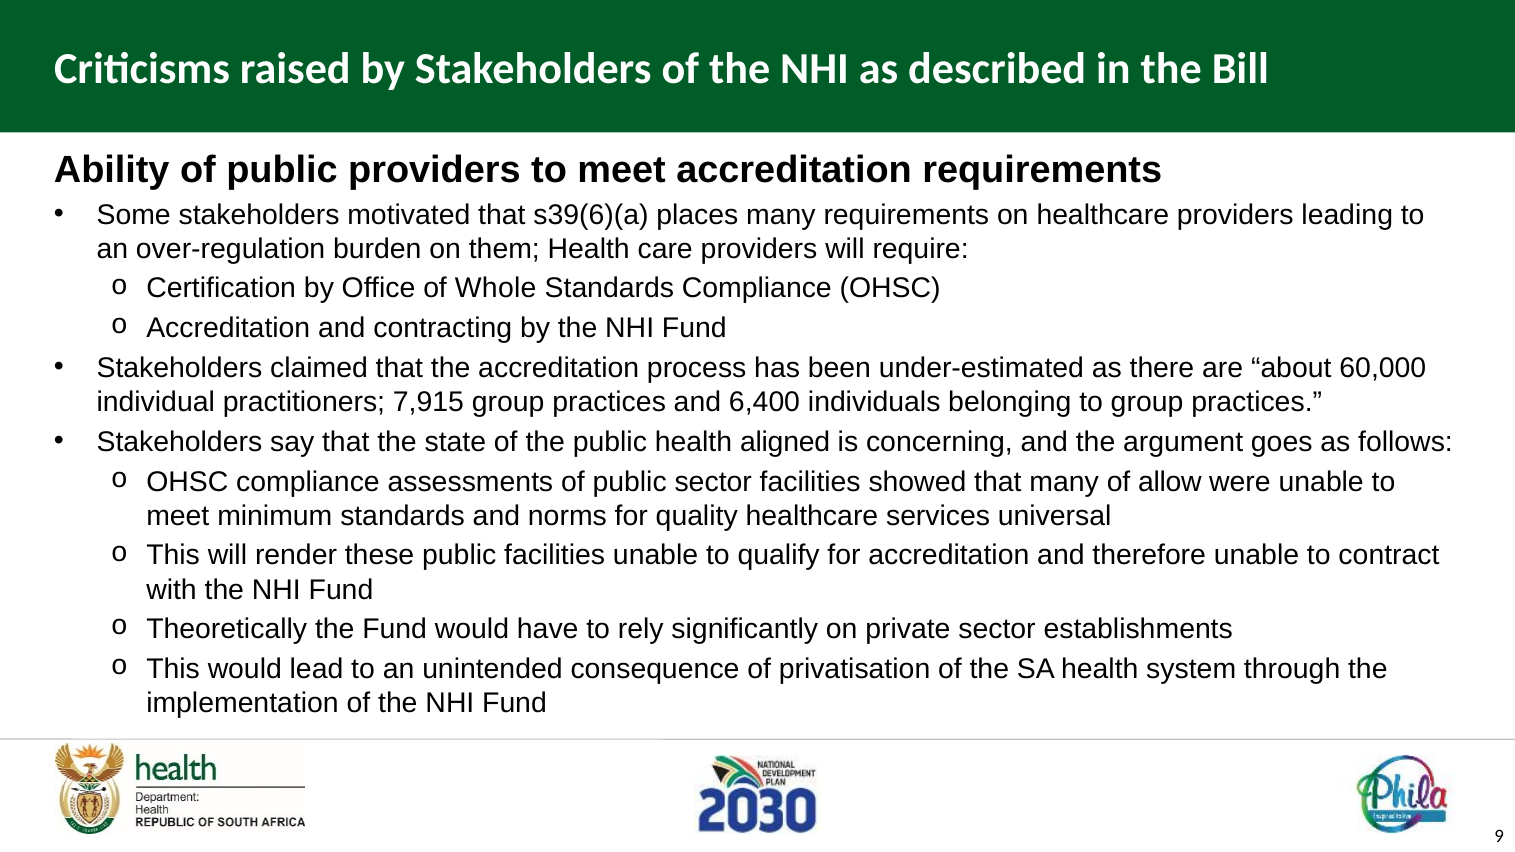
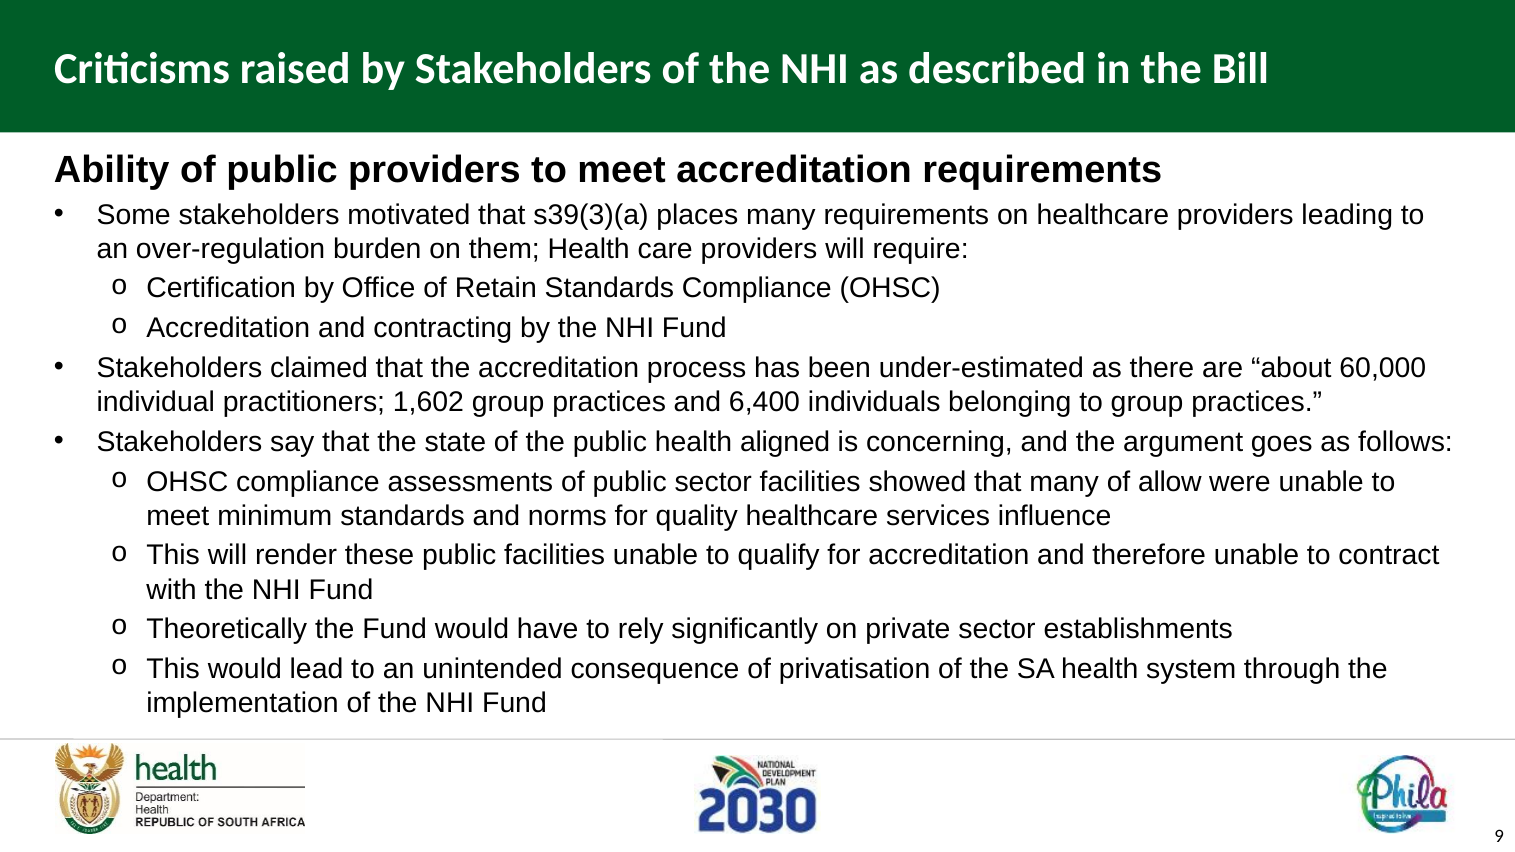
s39(6)(a: s39(6)(a -> s39(3)(a
Whole: Whole -> Retain
7,915: 7,915 -> 1,602
universal: universal -> influence
